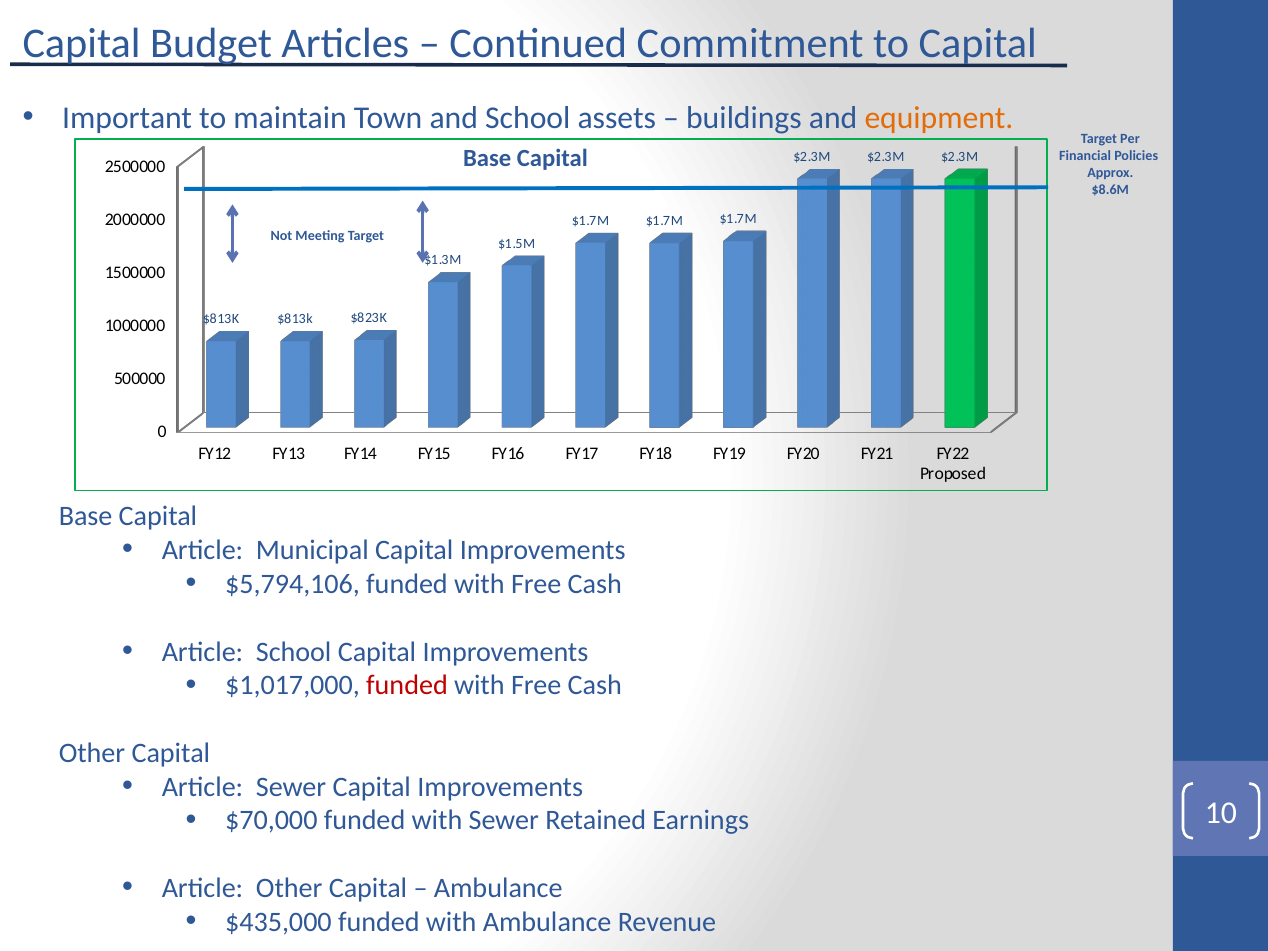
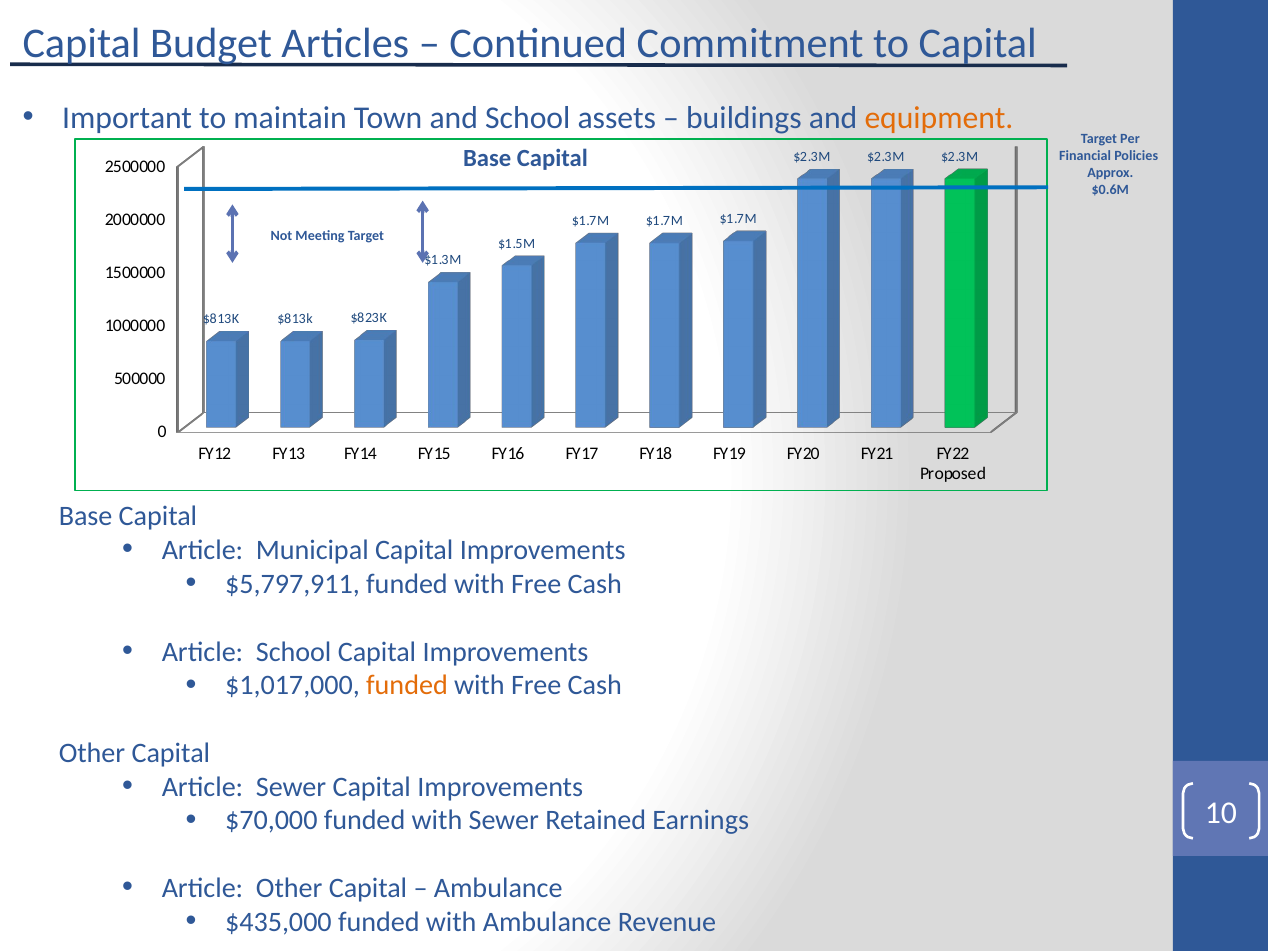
$8.6M: $8.6M -> $0.6M
$5,794,106: $5,794,106 -> $5,797,911
funded at (407, 686) colour: red -> orange
